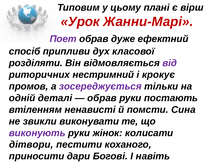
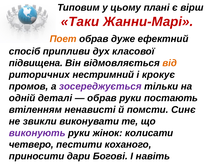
Урок: Урок -> Таки
Поет colour: purple -> orange
розділяти: розділяти -> підвищена
від colour: purple -> orange
Сина: Сина -> Синє
дітвори: дітвори -> четверо
